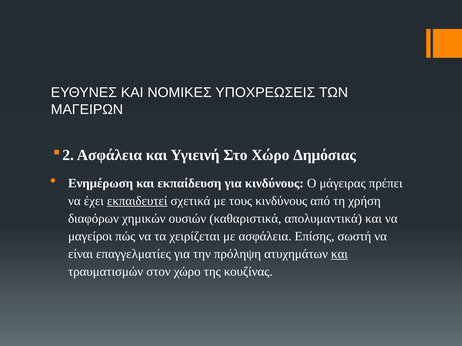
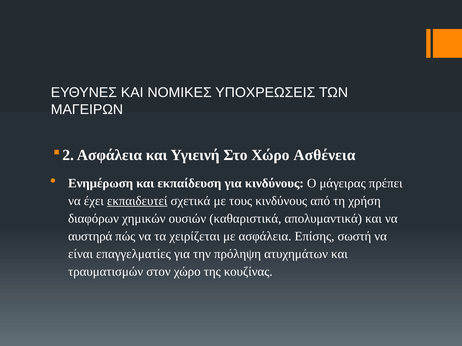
Δημόσιας: Δημόσιας -> Ασθένεια
μαγείροι: μαγείροι -> αυστηρά
και at (339, 254) underline: present -> none
